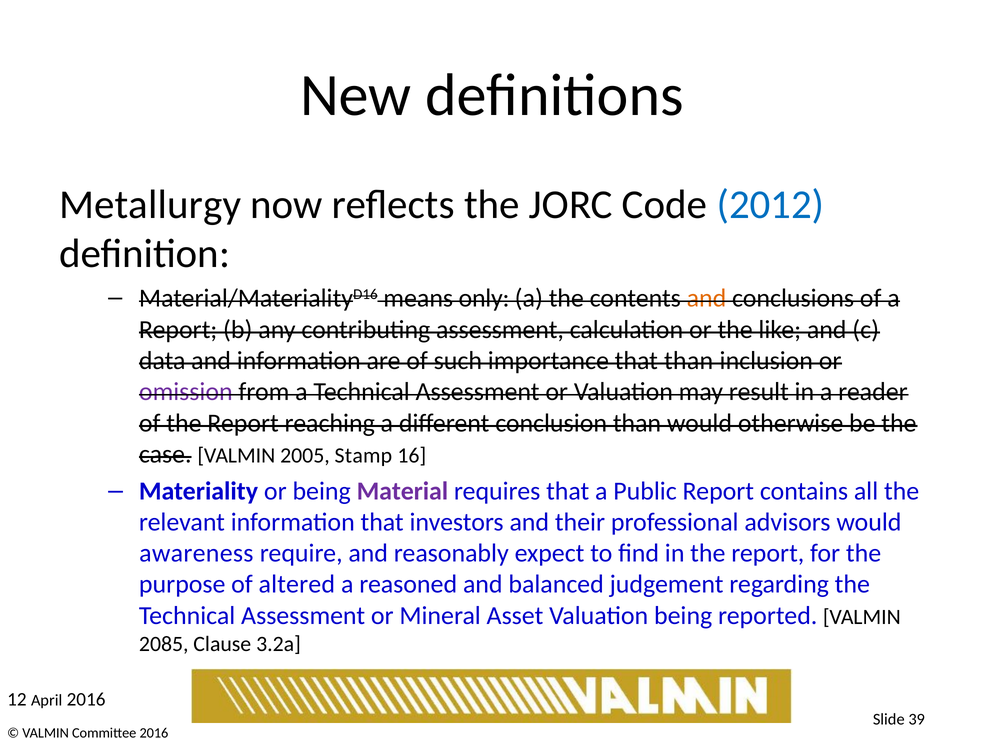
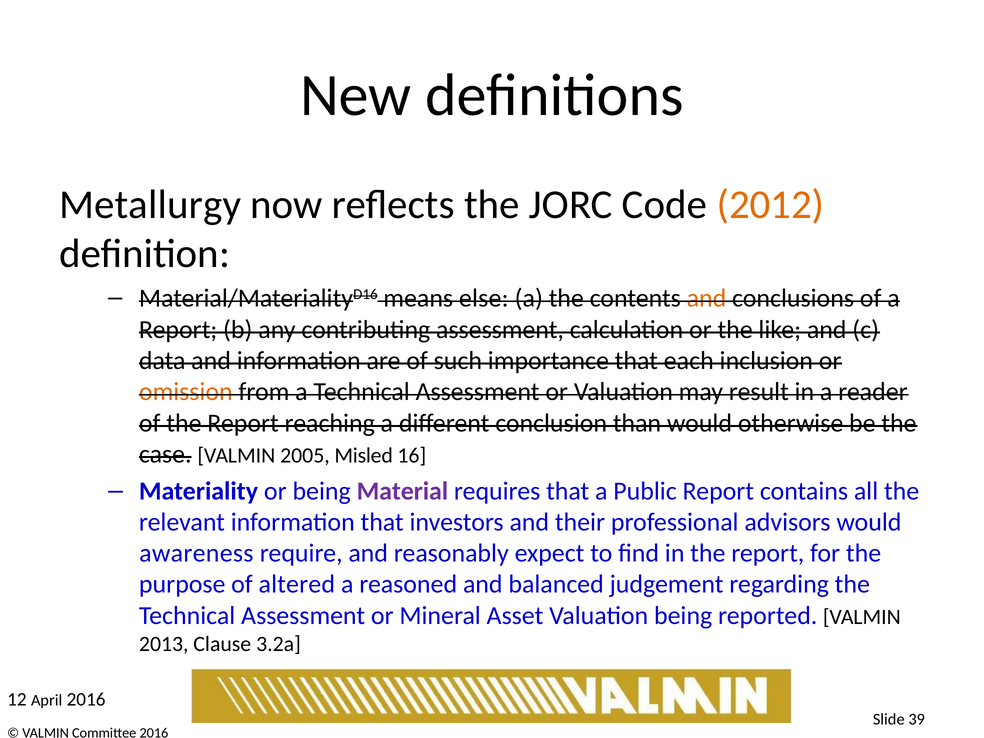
2012 colour: blue -> orange
only: only -> else
that than: than -> each
omission colour: purple -> orange
Stamp: Stamp -> Misled
2085: 2085 -> 2013
